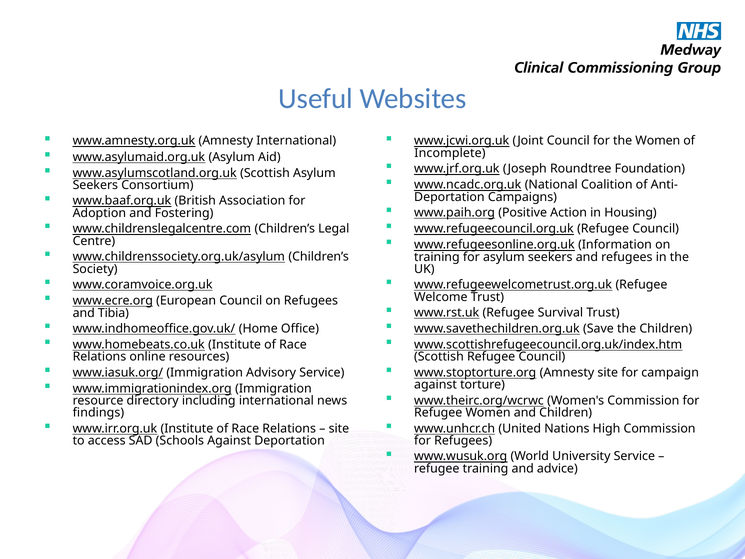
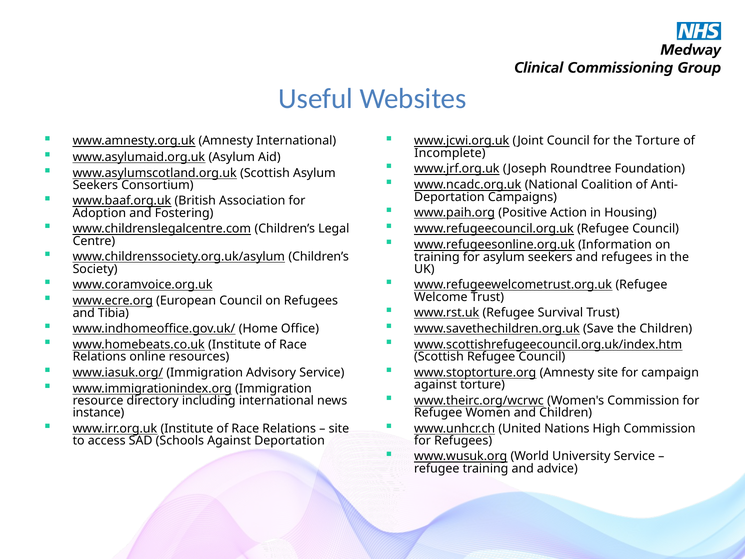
the Women: Women -> Torture
findings: findings -> instance
